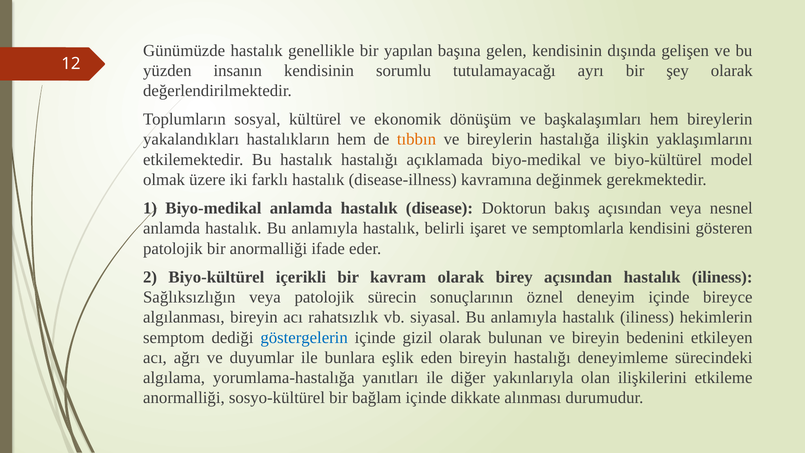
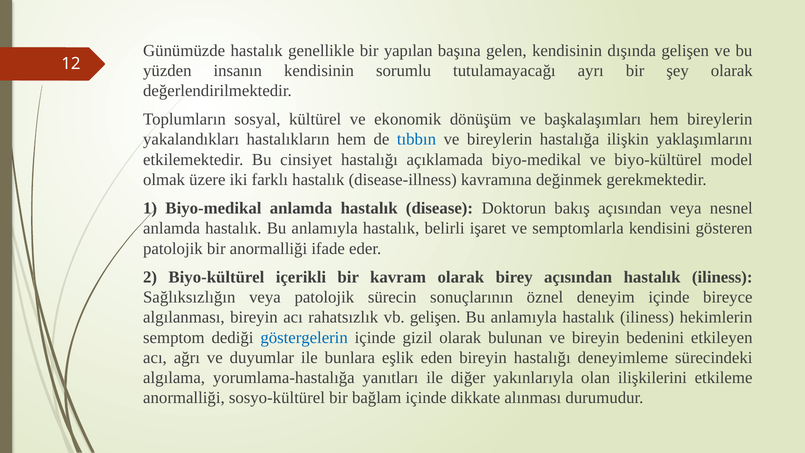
tıbbın colour: orange -> blue
Bu hastalık: hastalık -> cinsiyet
vb siyasal: siyasal -> gelişen
